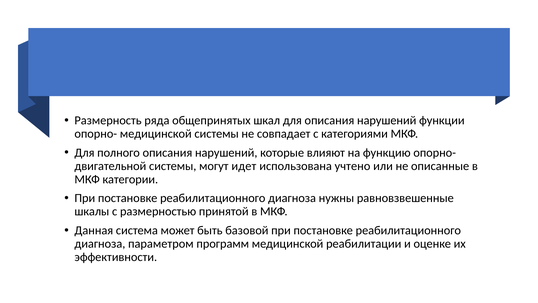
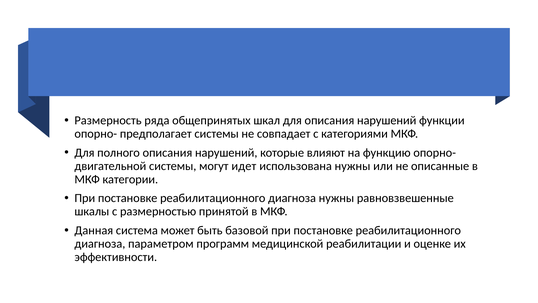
опорно- медицинской: медицинской -> предполагает
использована учтено: учтено -> нужны
